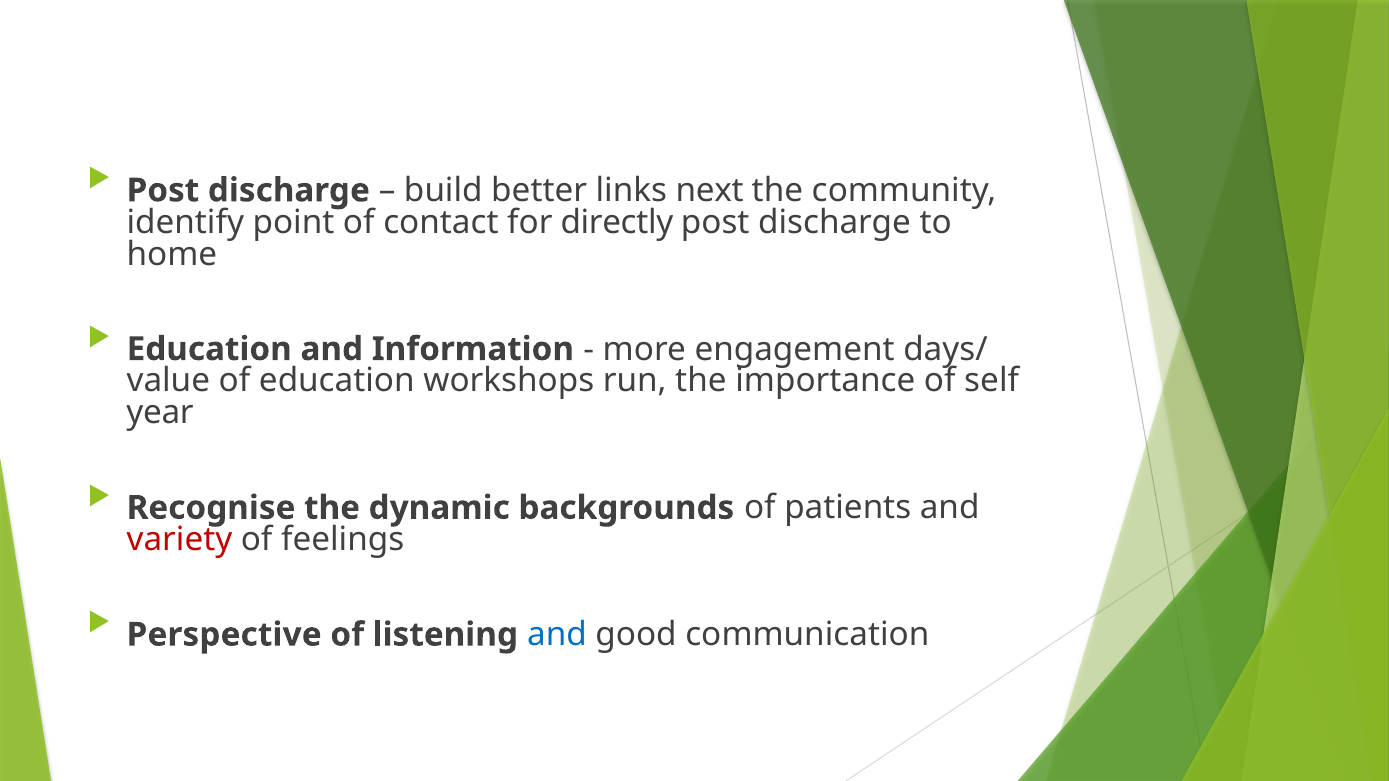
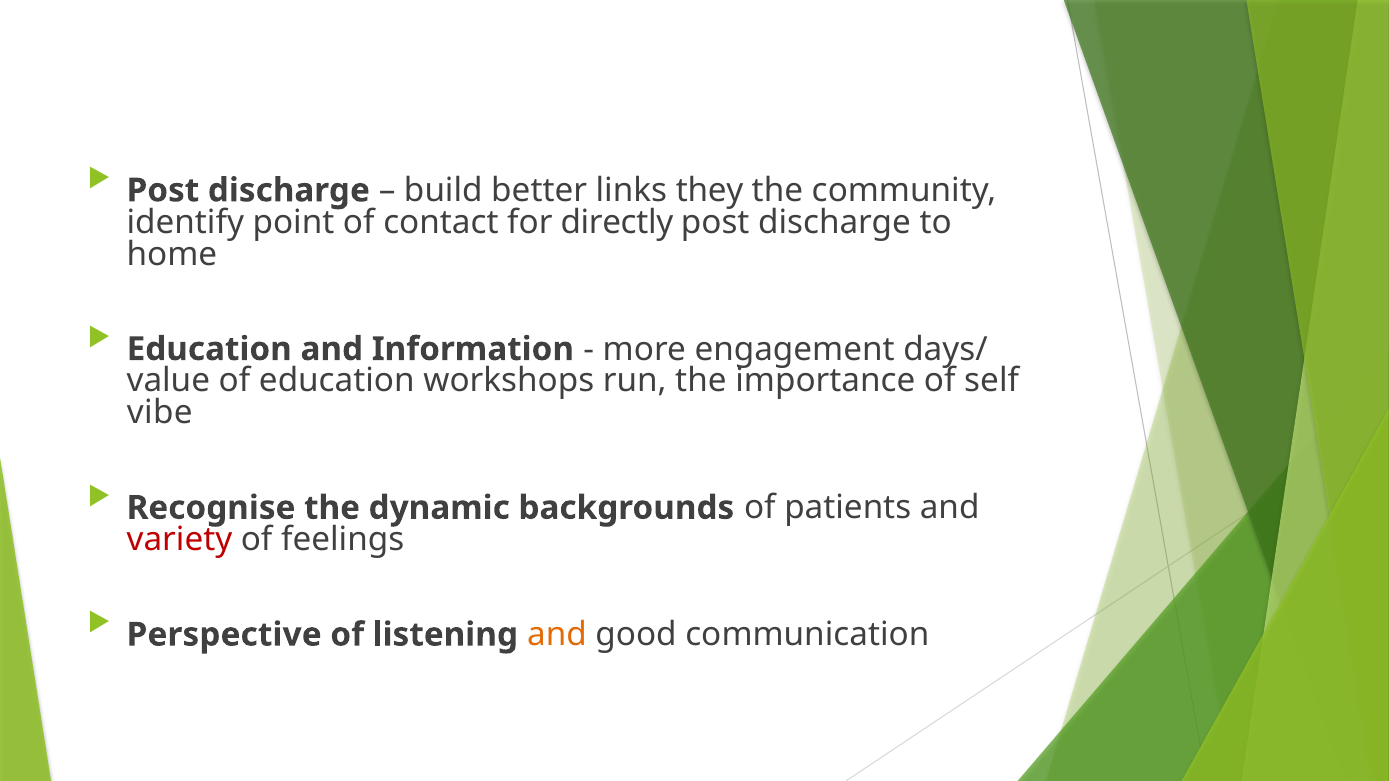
next: next -> they
year: year -> vibe
and at (557, 635) colour: blue -> orange
